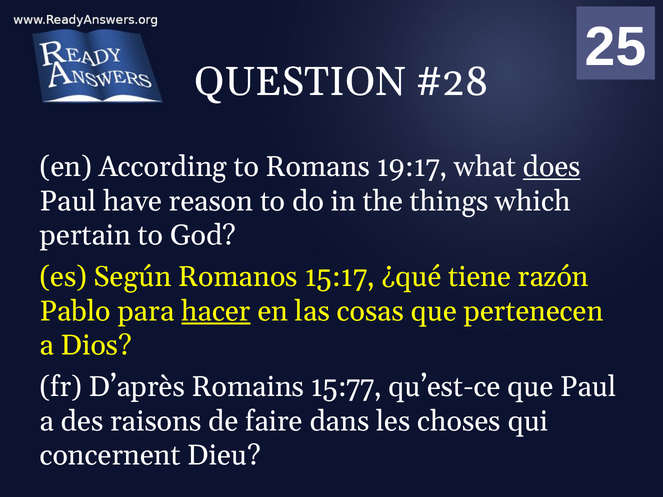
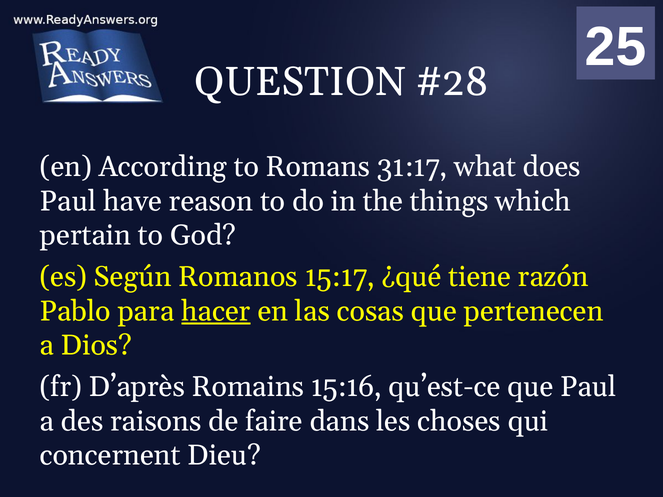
19:17: 19:17 -> 31:17
does underline: present -> none
15:77: 15:77 -> 15:16
